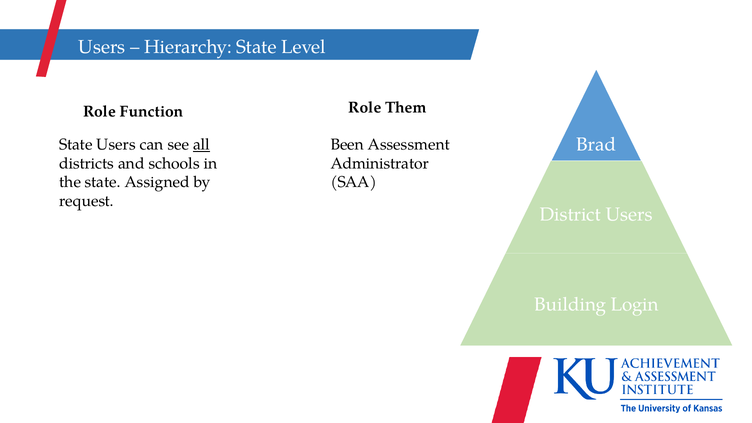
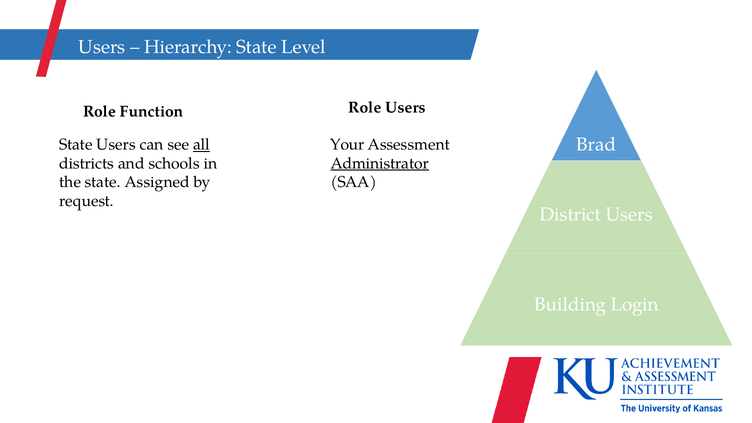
Role Them: Them -> Users
Been: Been -> Your
Administrator underline: none -> present
